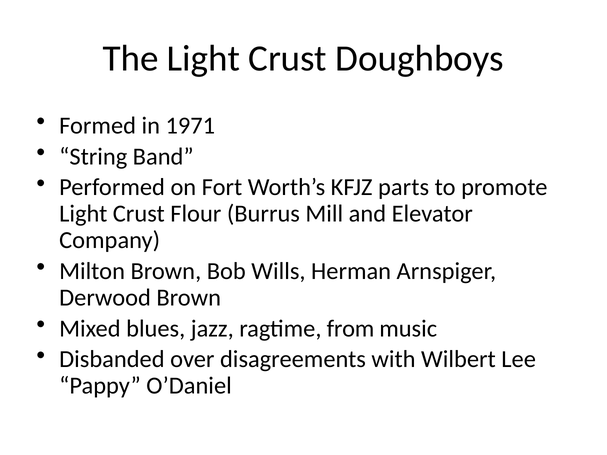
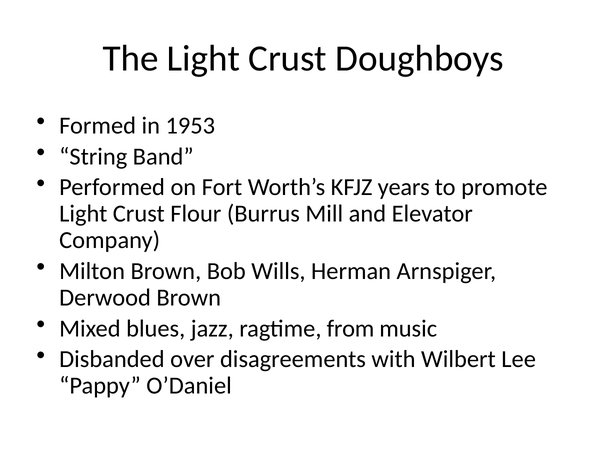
1971: 1971 -> 1953
parts: parts -> years
